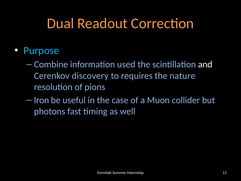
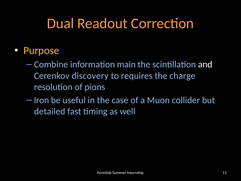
Purpose colour: light blue -> yellow
used: used -> main
nature: nature -> charge
photons: photons -> detailed
